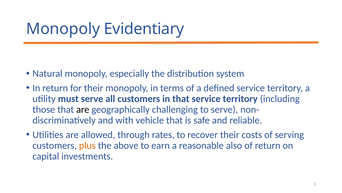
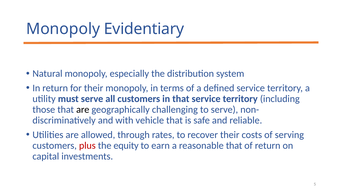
plus colour: orange -> red
above: above -> equity
reasonable also: also -> that
